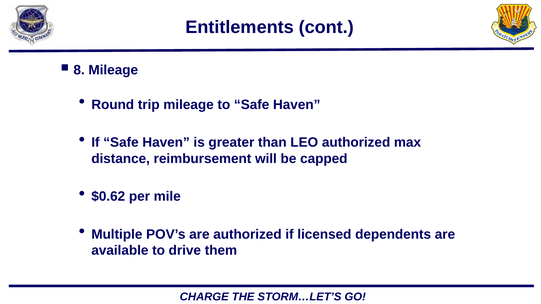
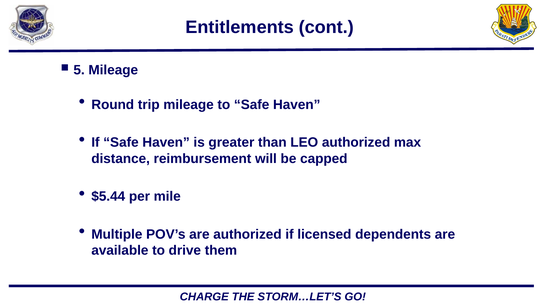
8: 8 -> 5
$0.62: $0.62 -> $5.44
